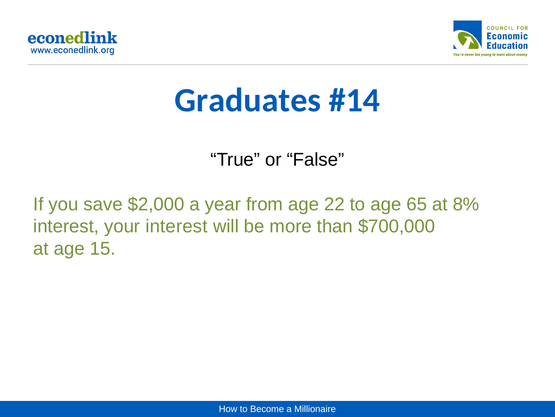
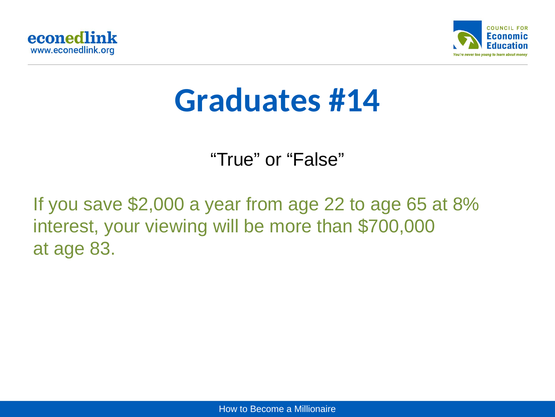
your interest: interest -> viewing
15: 15 -> 83
